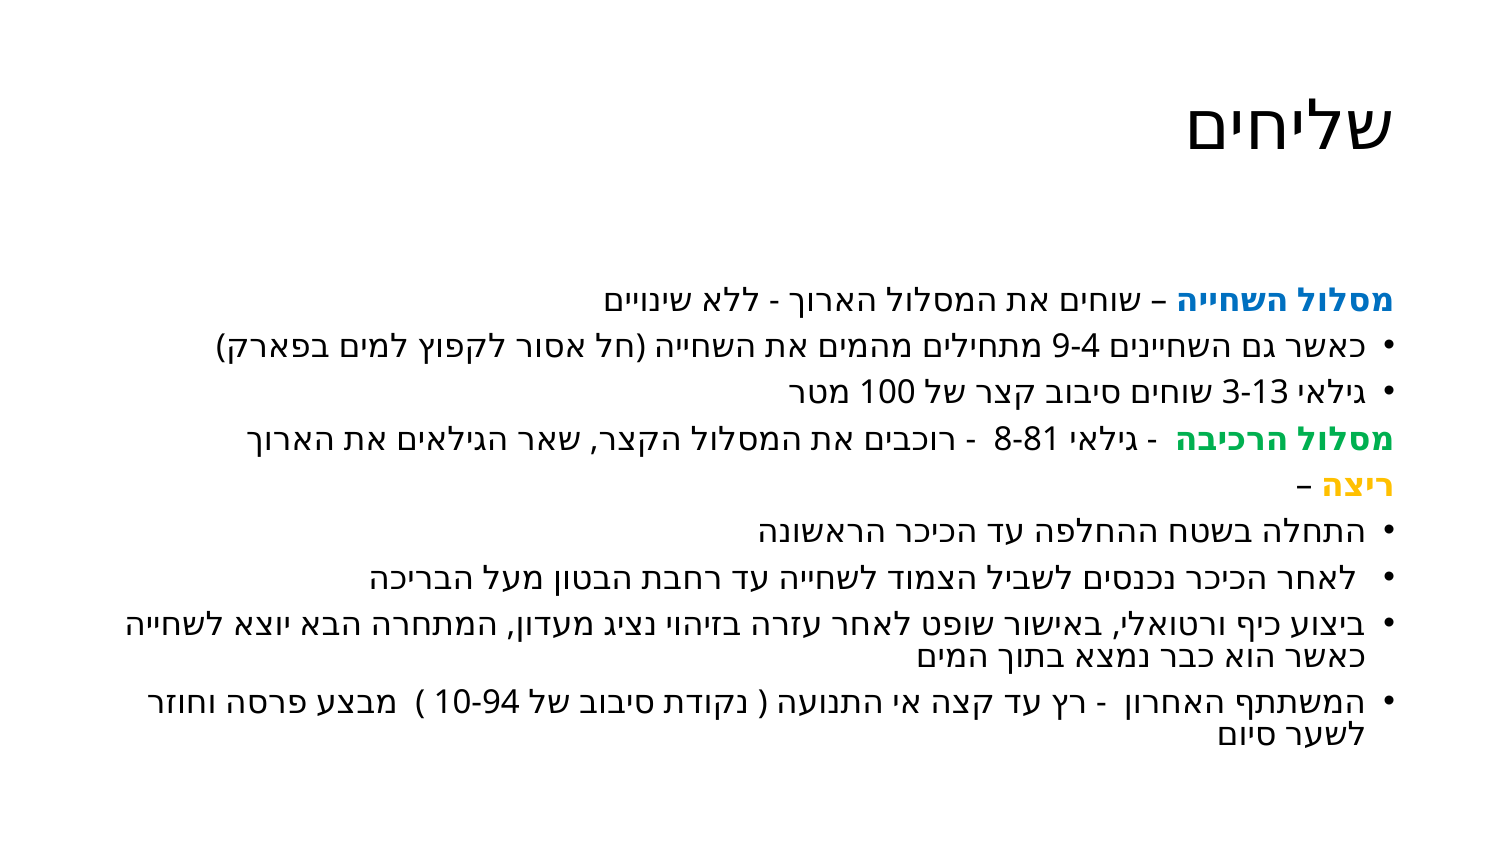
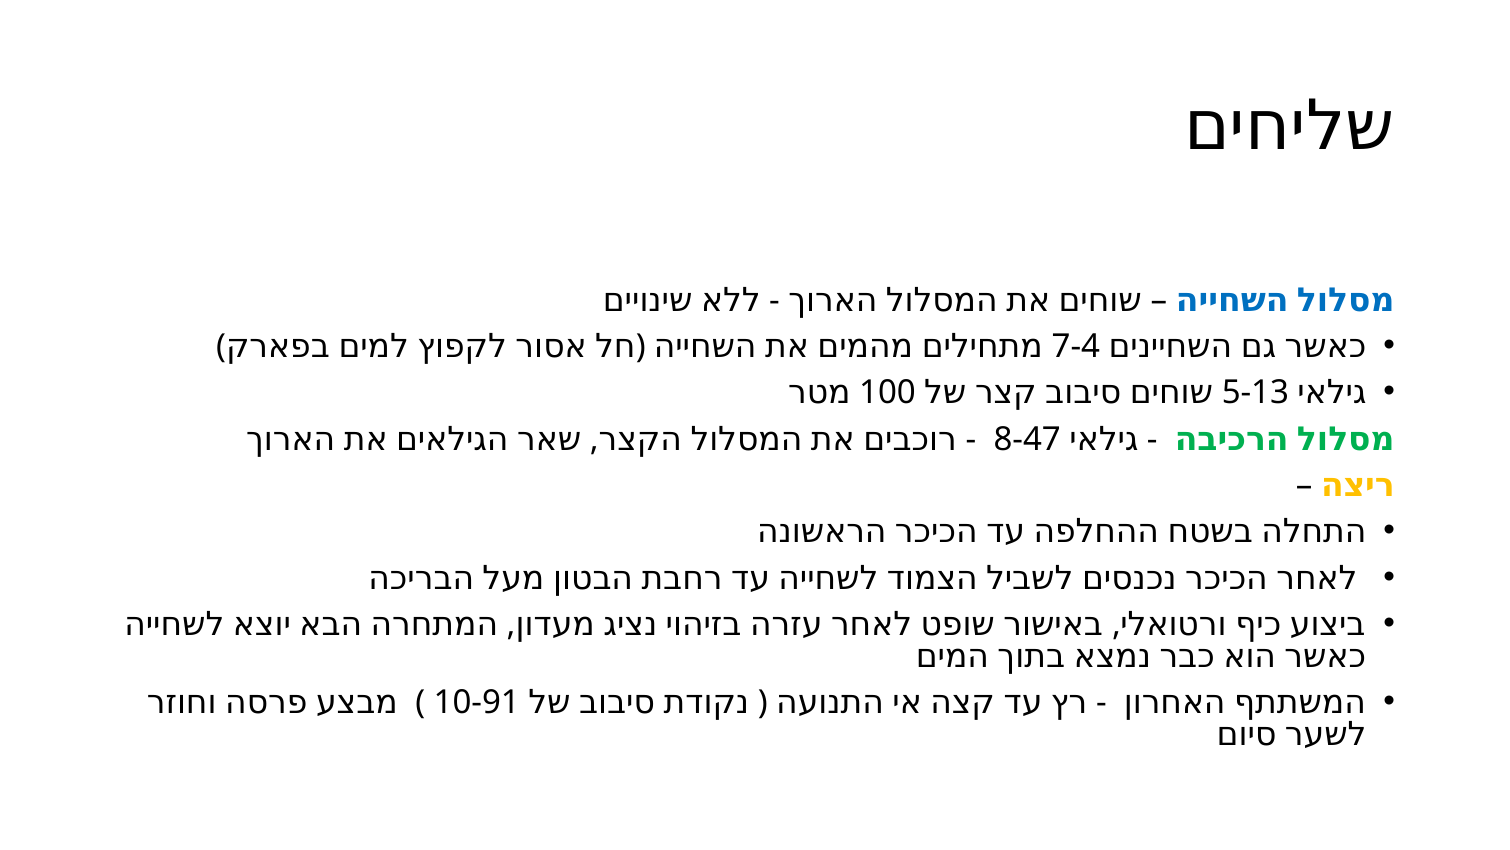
9-4: 9-4 -> 7-4
3-13: 3-13 -> 5-13
8-81: 8-81 -> 8-47
10-94: 10-94 -> 10-91
